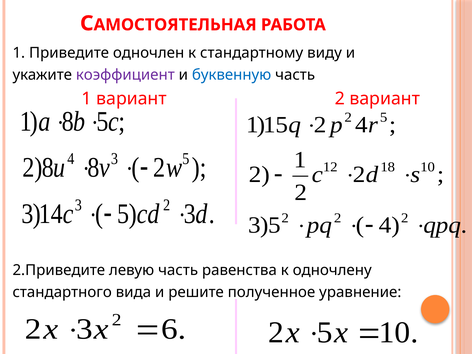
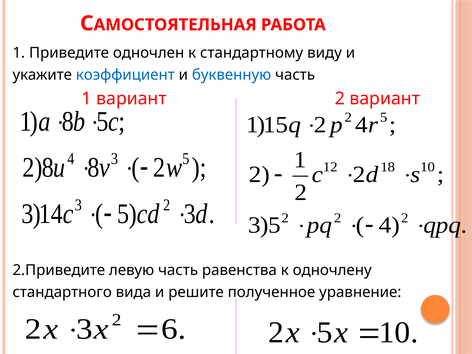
коэффициент colour: purple -> blue
